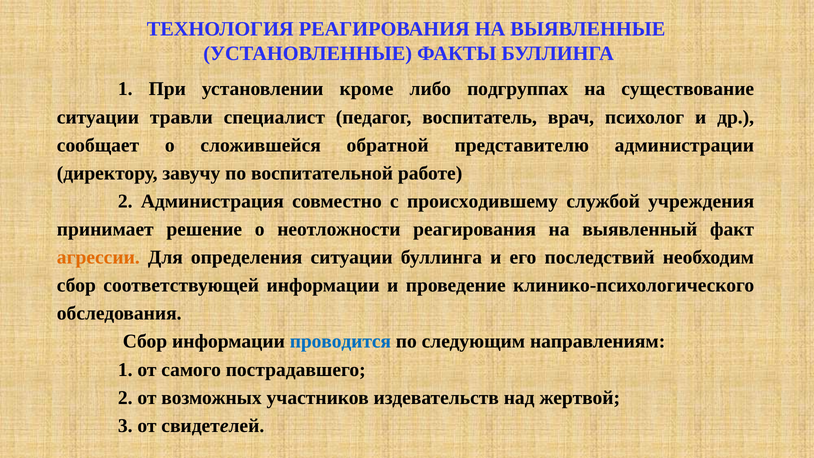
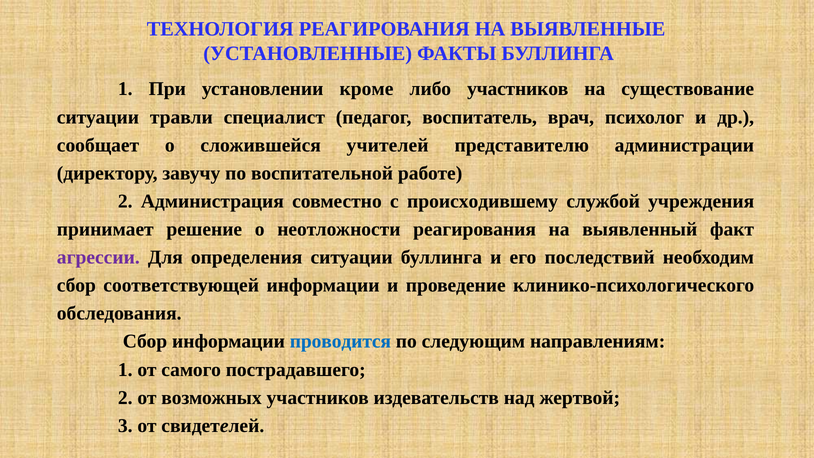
либо подгруппах: подгруппах -> участников
обратной: обратной -> учителей
агрессии colour: orange -> purple
